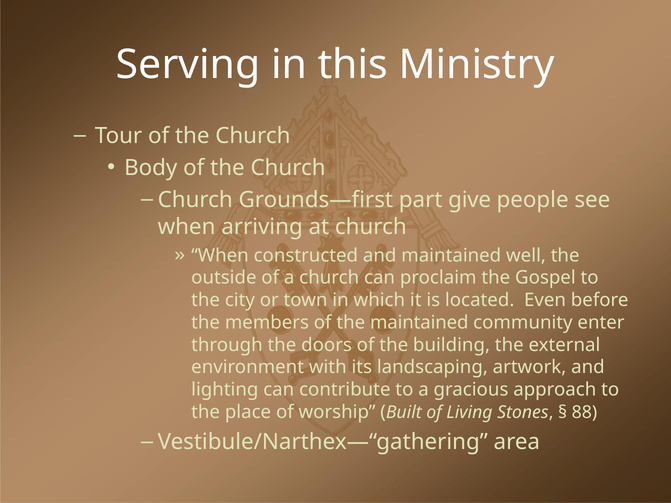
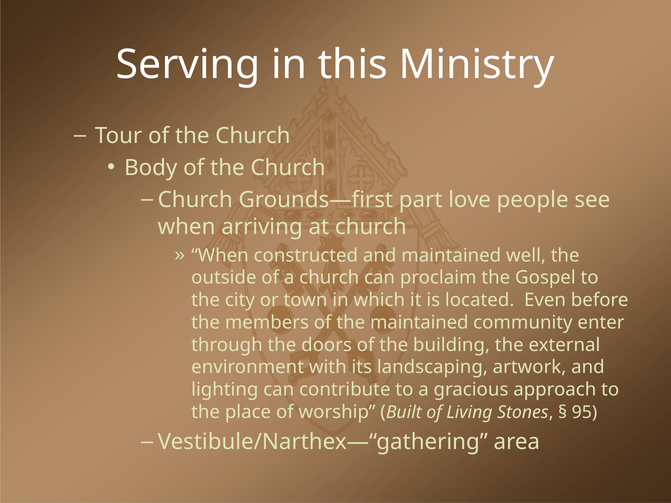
give: give -> love
88: 88 -> 95
